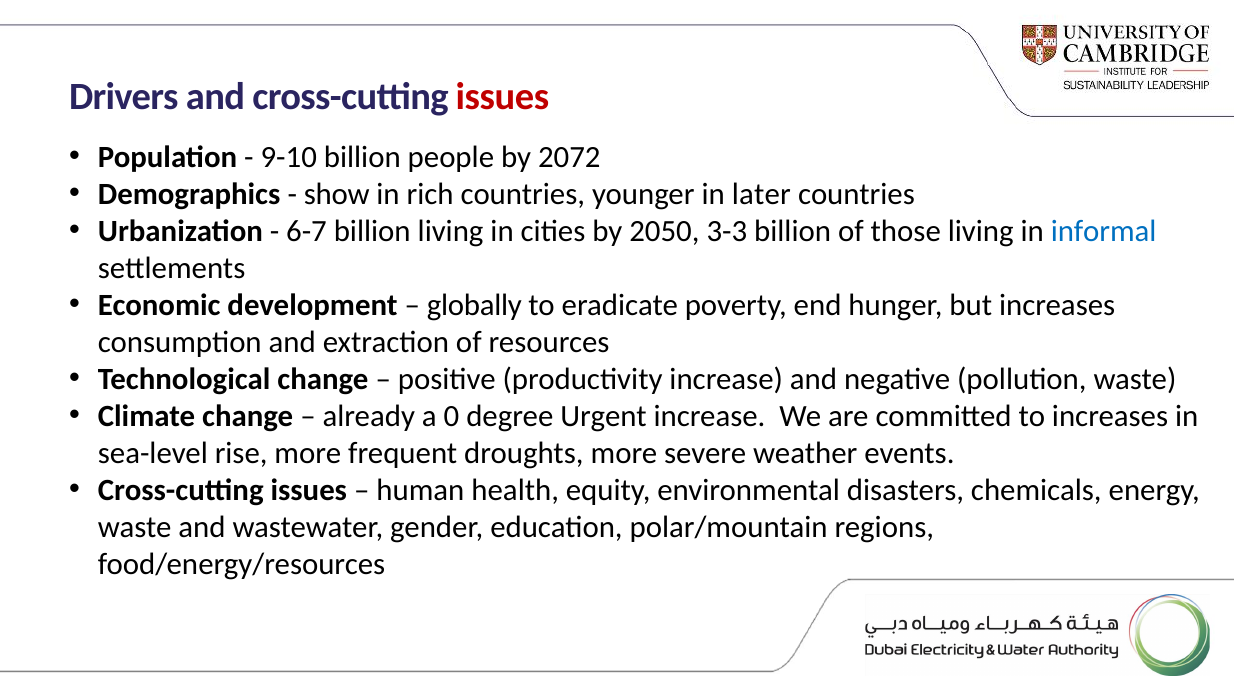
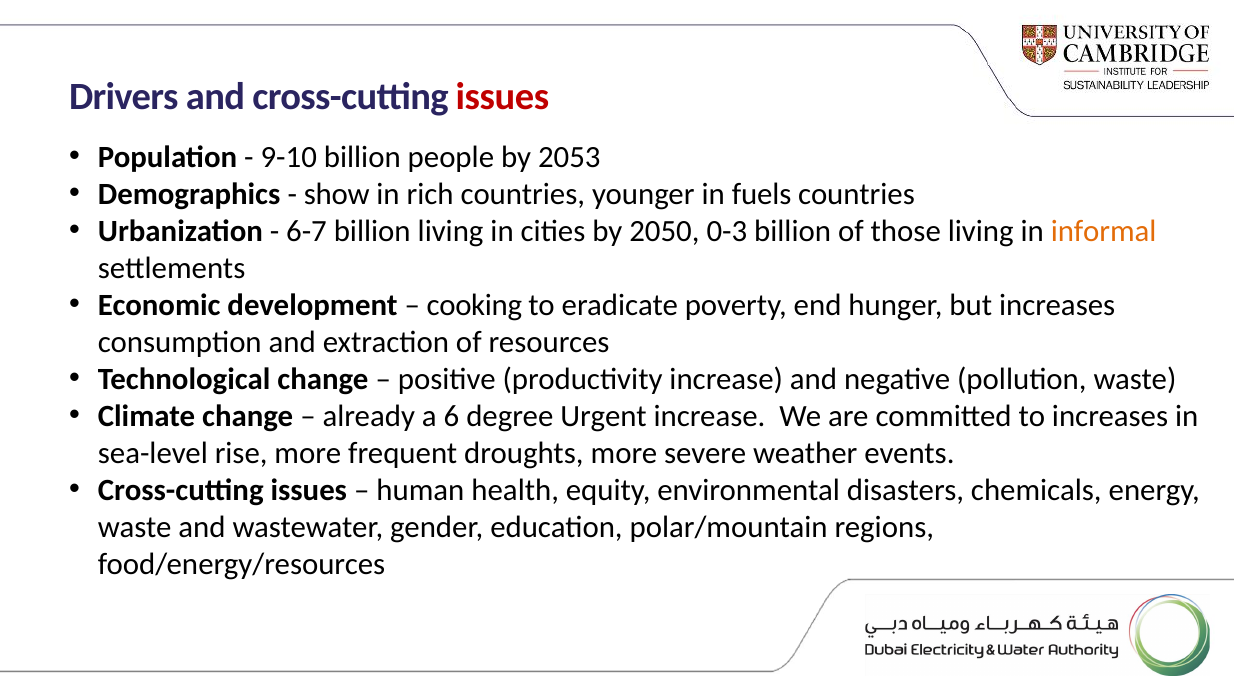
2072: 2072 -> 2053
later: later -> fuels
3-3: 3-3 -> 0-3
informal colour: blue -> orange
globally: globally -> cooking
0: 0 -> 6
